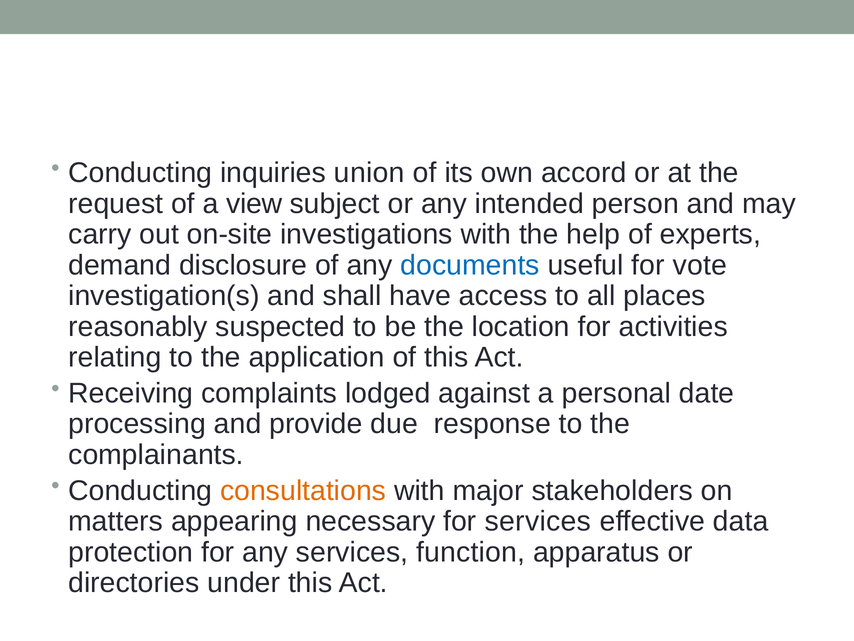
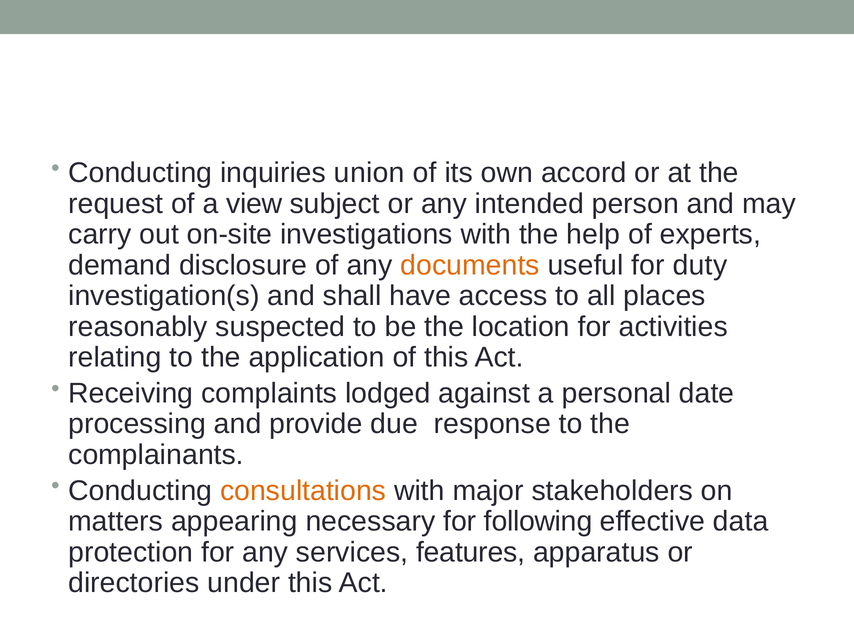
documents colour: blue -> orange
vote: vote -> duty
for services: services -> following
function: function -> features
